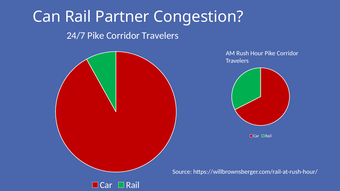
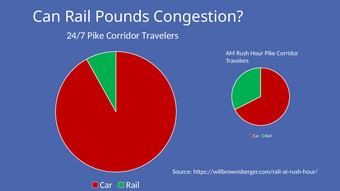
Partner: Partner -> Pounds
